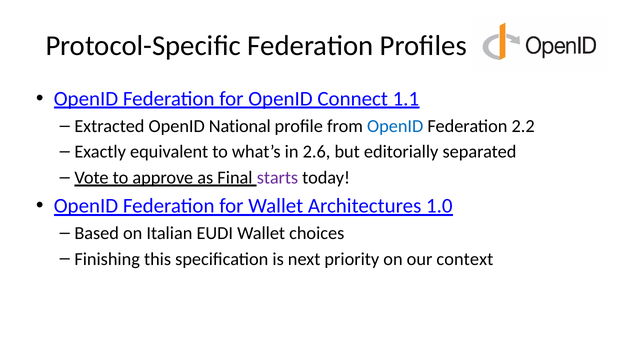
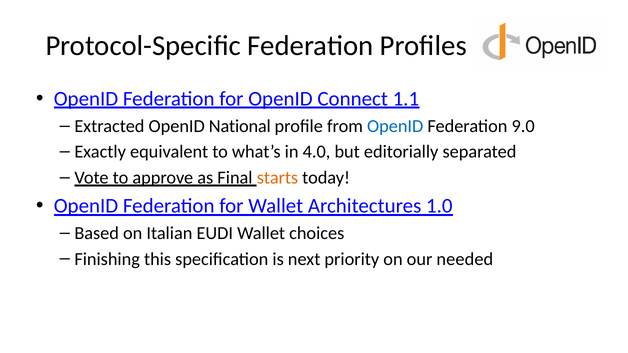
2.2: 2.2 -> 9.0
2.6: 2.6 -> 4.0
starts colour: purple -> orange
context: context -> needed
